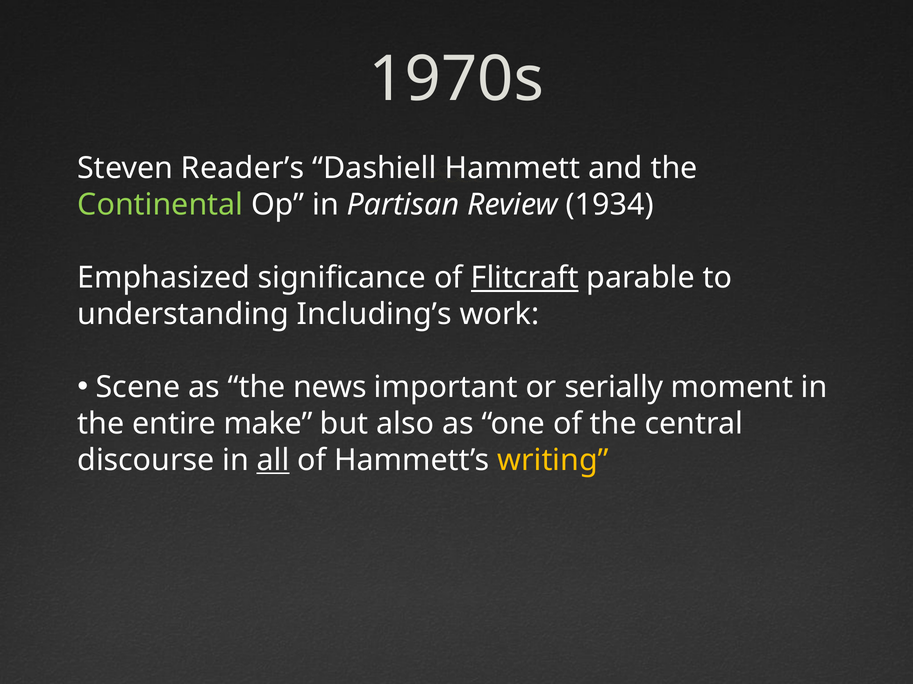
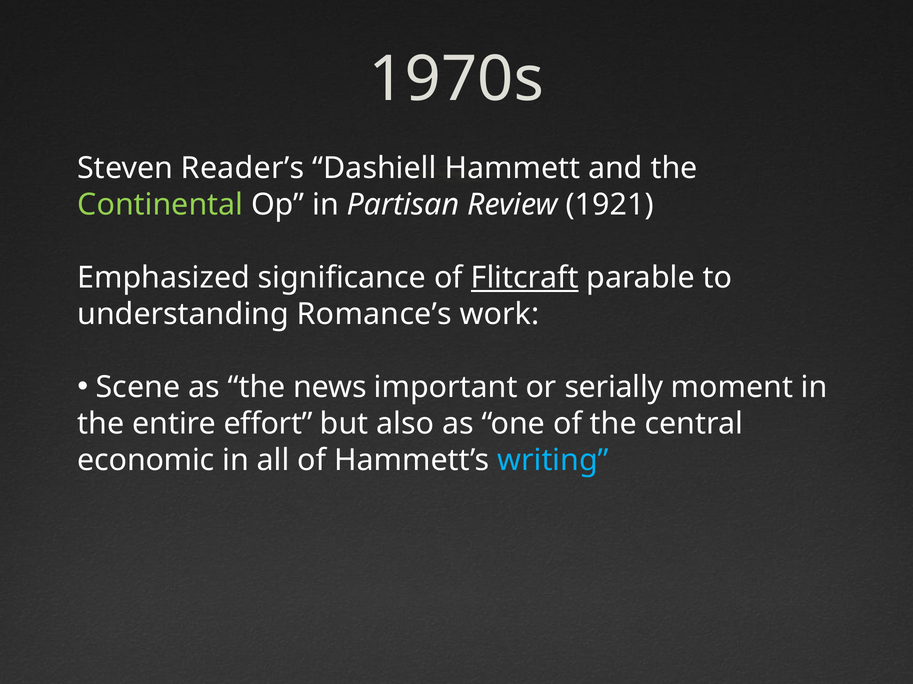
1934: 1934 -> 1921
Including’s: Including’s -> Romance’s
make: make -> effort
discourse: discourse -> economic
all underline: present -> none
writing colour: yellow -> light blue
